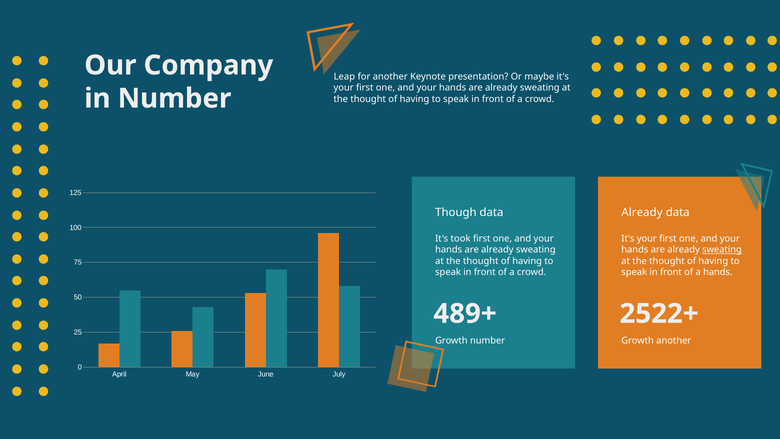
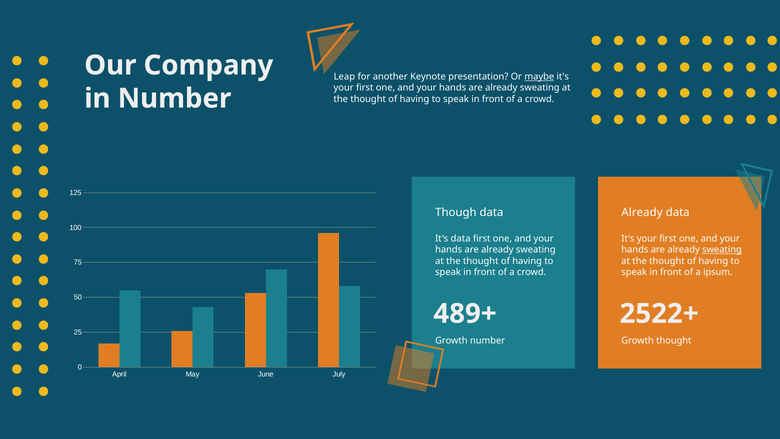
maybe underline: none -> present
It's took: took -> data
a hands: hands -> ipsum
Growth another: another -> thought
